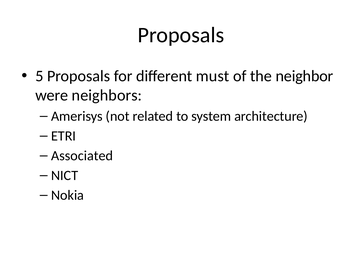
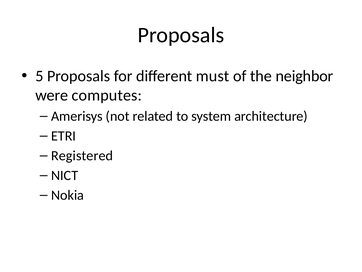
neighbors: neighbors -> computes
Associated: Associated -> Registered
